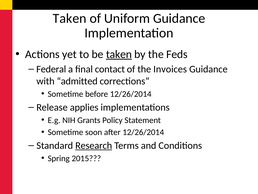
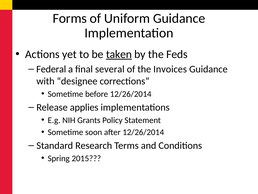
Taken at (70, 18): Taken -> Forms
contact: contact -> several
admitted: admitted -> designee
Research underline: present -> none
